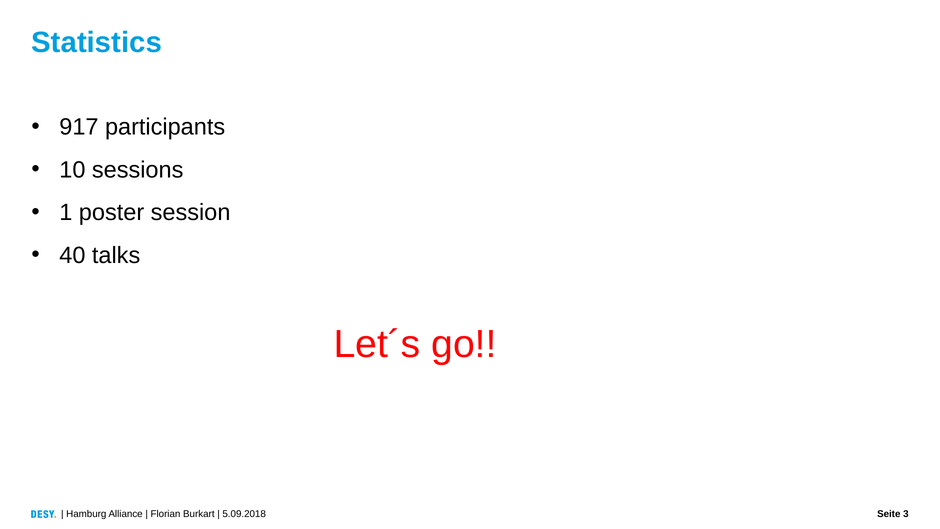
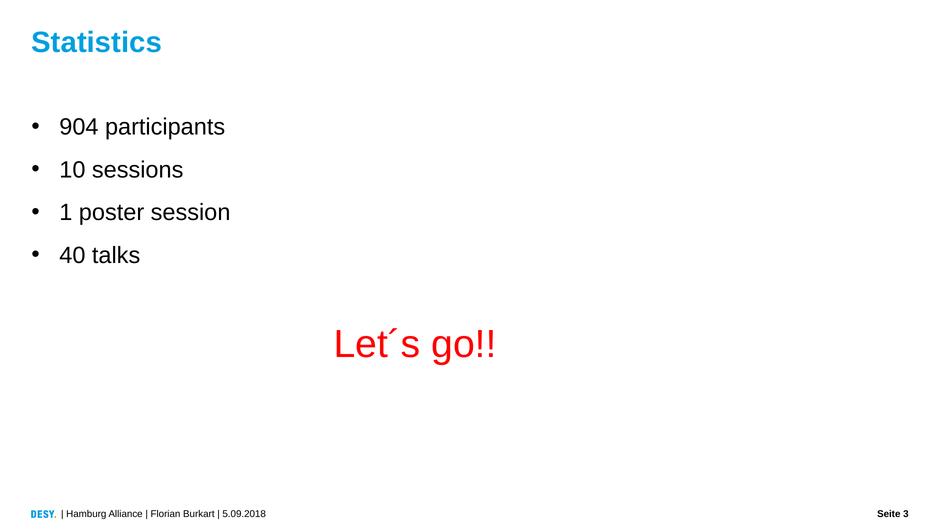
917: 917 -> 904
